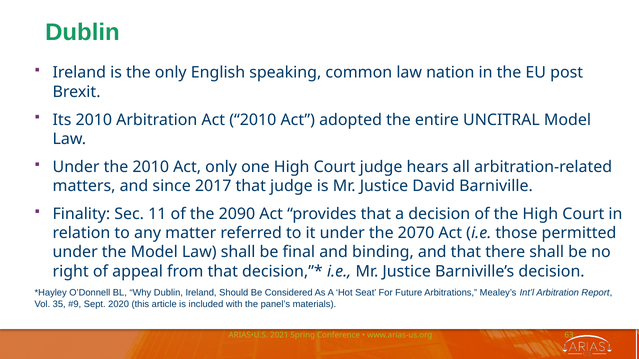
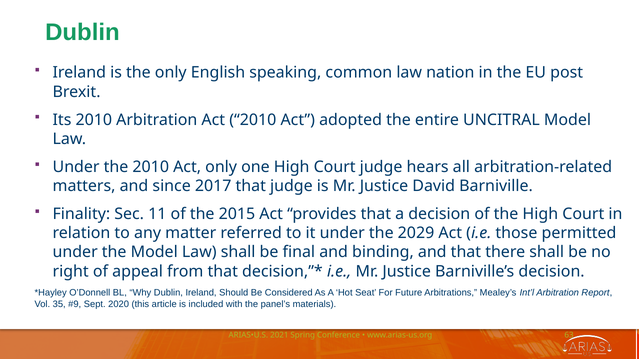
2090: 2090 -> 2015
2070: 2070 -> 2029
